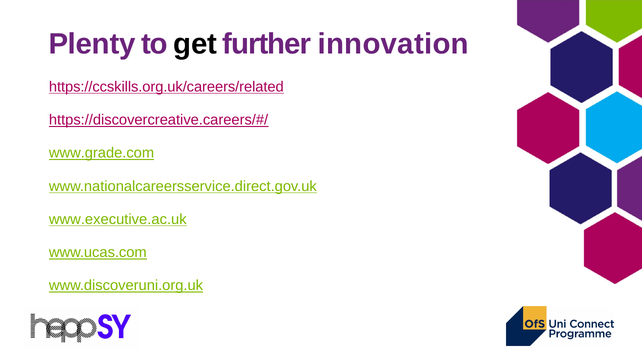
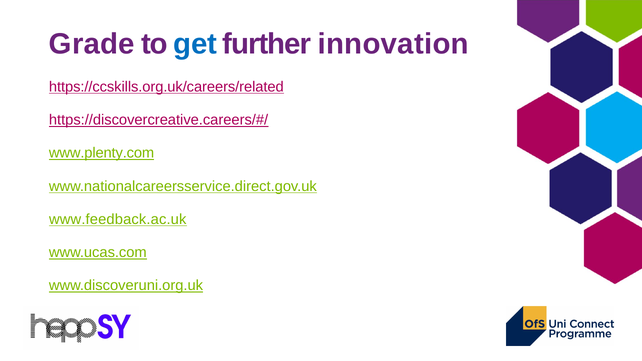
Plenty: Plenty -> Grade
get colour: black -> blue
www.grade.com: www.grade.com -> www.plenty.com
www.executive.ac.uk: www.executive.ac.uk -> www.feedback.ac.uk
